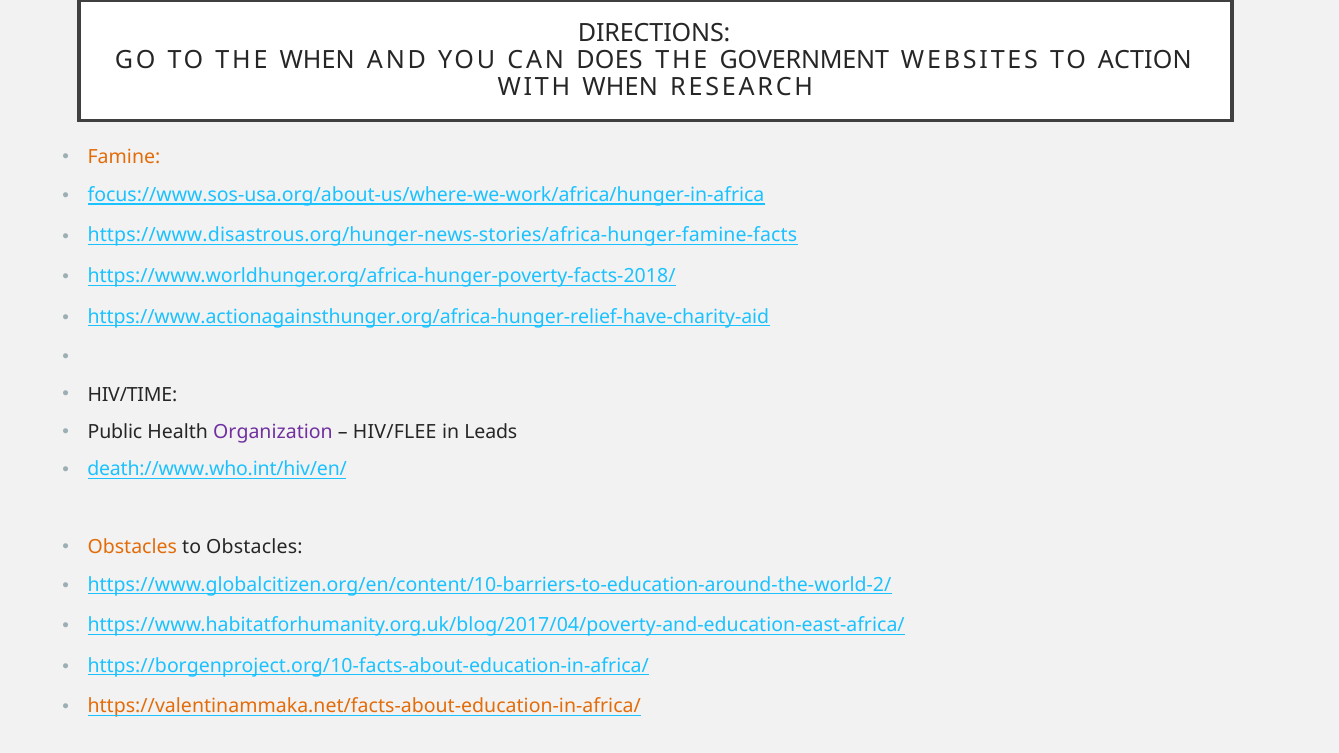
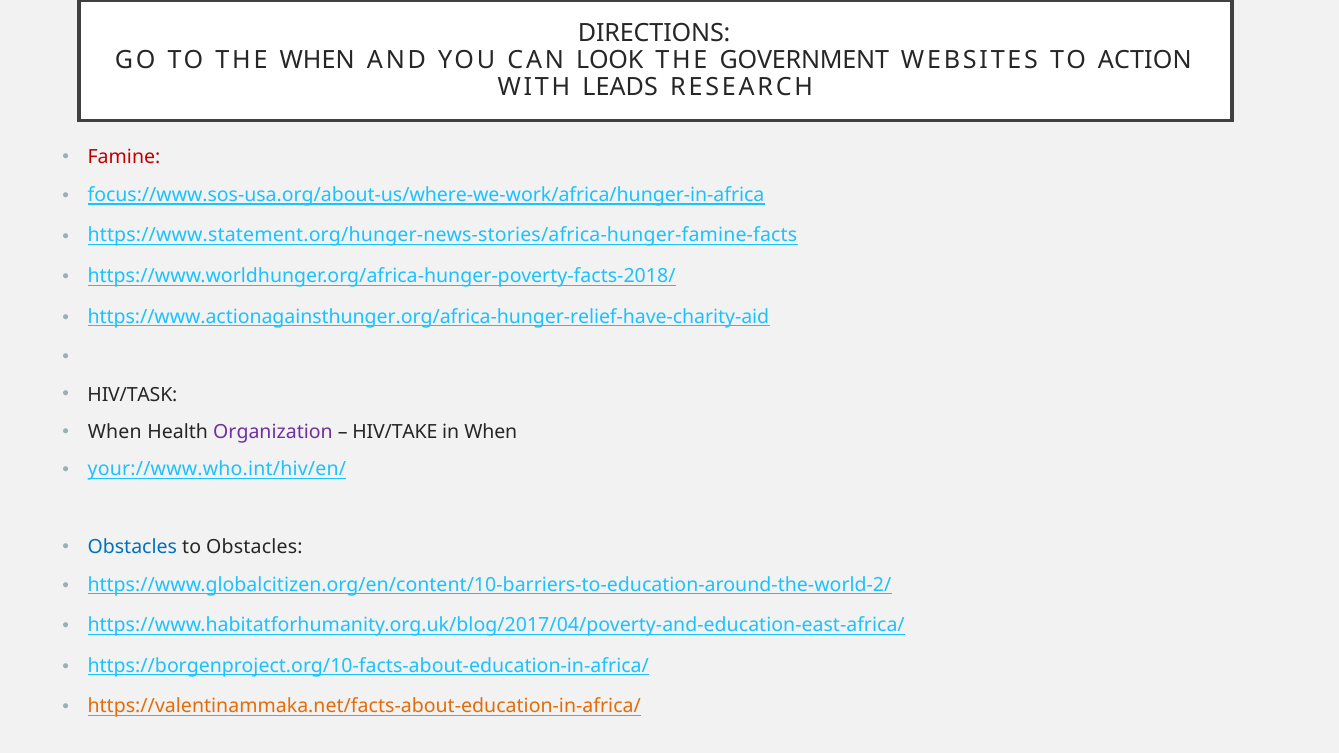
DOES: DOES -> LOOK
WITH WHEN: WHEN -> LEADS
Famine colour: orange -> red
https://www.disastrous.org/hunger-news-stories/africa-hunger-famine-facts: https://www.disastrous.org/hunger-news-stories/africa-hunger-famine-facts -> https://www.statement.org/hunger-news-stories/africa-hunger-famine-facts
HIV/TIME: HIV/TIME -> HIV/TASK
Public at (115, 432): Public -> When
HIV/FLEE: HIV/FLEE -> HIV/TAKE
in Leads: Leads -> When
death://www.who.int/hiv/en/: death://www.who.int/hiv/en/ -> your://www.who.int/hiv/en/
Obstacles at (132, 547) colour: orange -> blue
